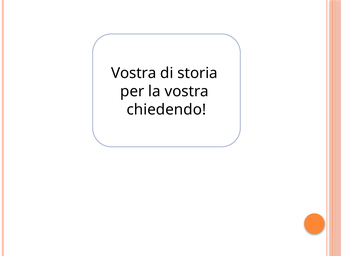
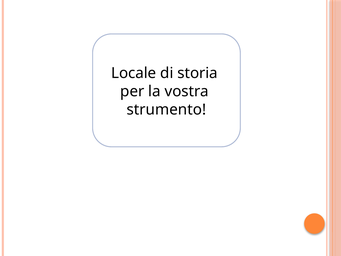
Vostra at (134, 73): Vostra -> Locale
chiedendo: chiedendo -> strumento
